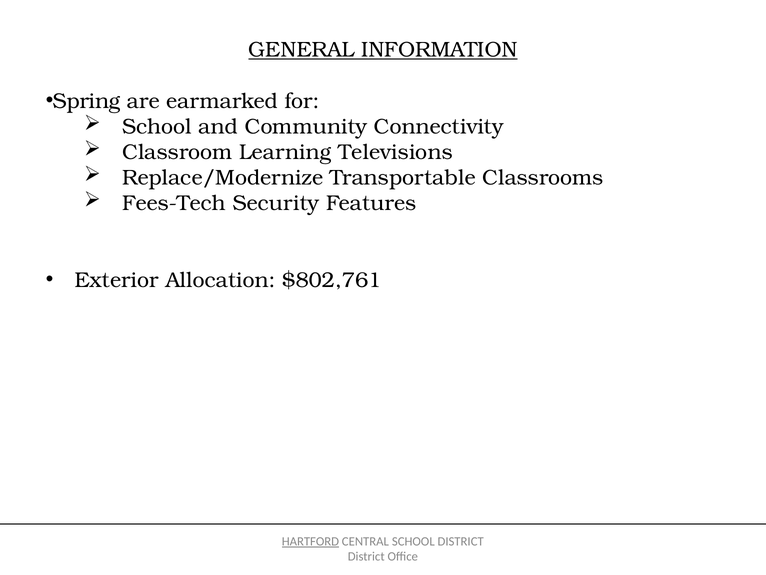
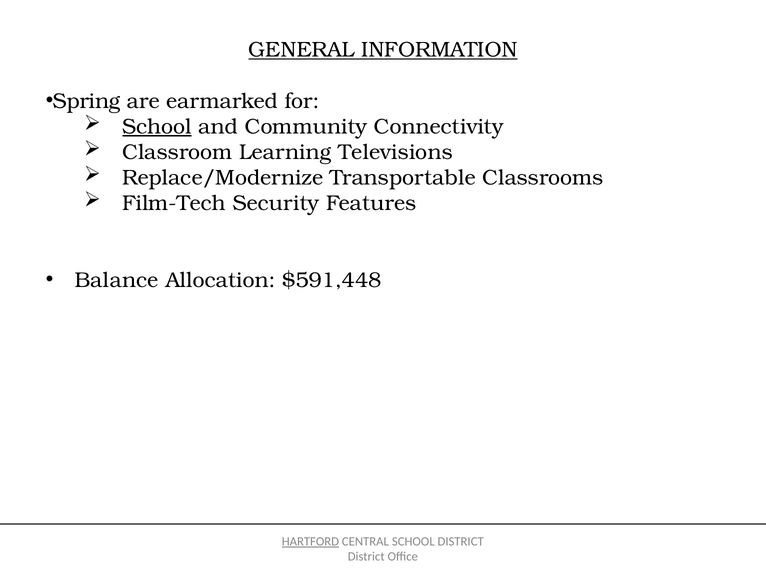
School at (157, 127) underline: none -> present
Fees-Tech: Fees-Tech -> Film-Tech
Exterior: Exterior -> Balance
$802,761: $802,761 -> $591,448
